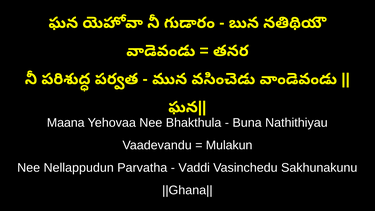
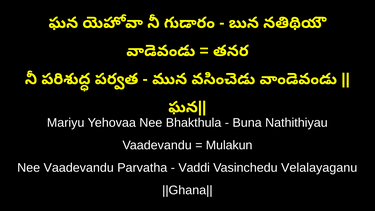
Maana: Maana -> Mariyu
Nee Nellappudun: Nellappudun -> Vaadevandu
Sakhunakunu: Sakhunakunu -> Velalayaganu
